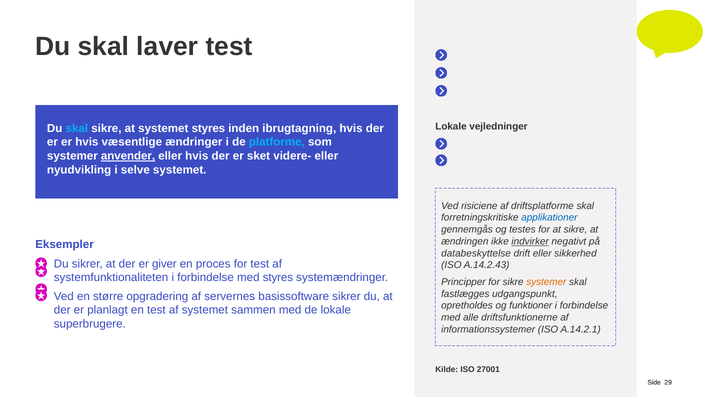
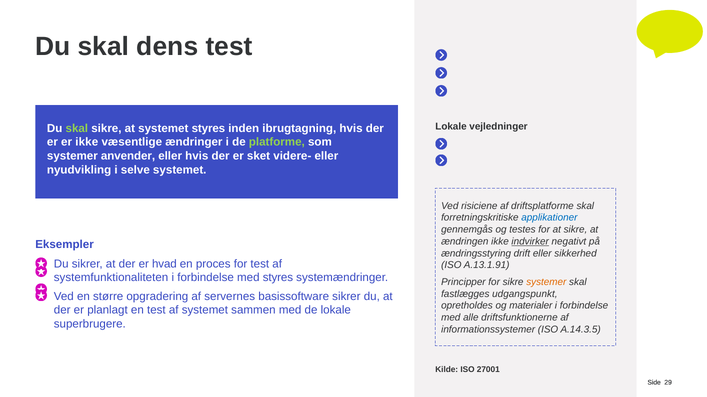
laver: laver -> dens
skal at (77, 128) colour: light blue -> light green
er hvis: hvis -> ikke
platforme colour: light blue -> light green
anvender underline: present -> none
databeskyttelse: databeskyttelse -> ændringsstyring
giver: giver -> hvad
A.14.2.43: A.14.2.43 -> A.13.1.91
funktioner: funktioner -> materialer
A.14.2.1: A.14.2.1 -> A.14.3.5
